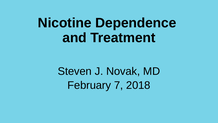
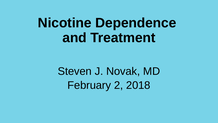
7: 7 -> 2
